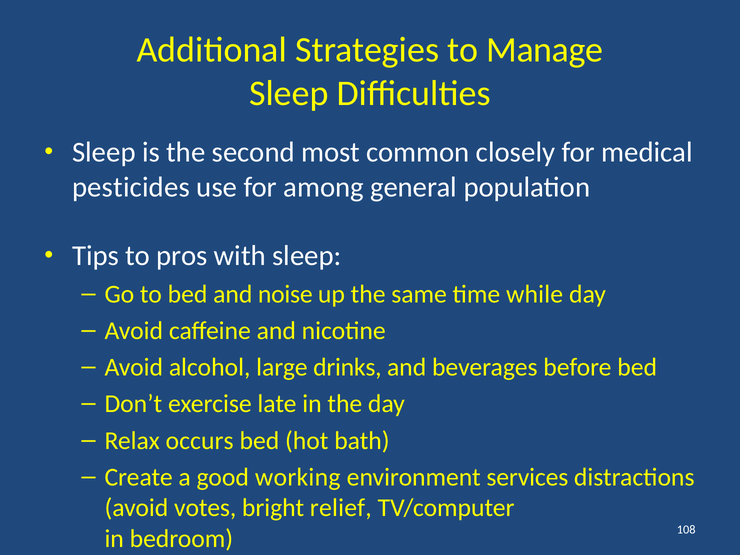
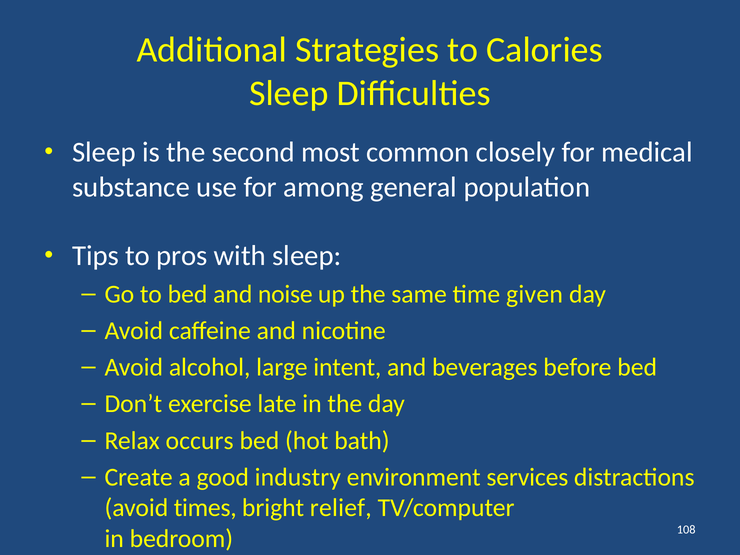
Manage: Manage -> Calories
pesticides: pesticides -> substance
while: while -> given
drinks: drinks -> intent
working: working -> industry
votes: votes -> times
